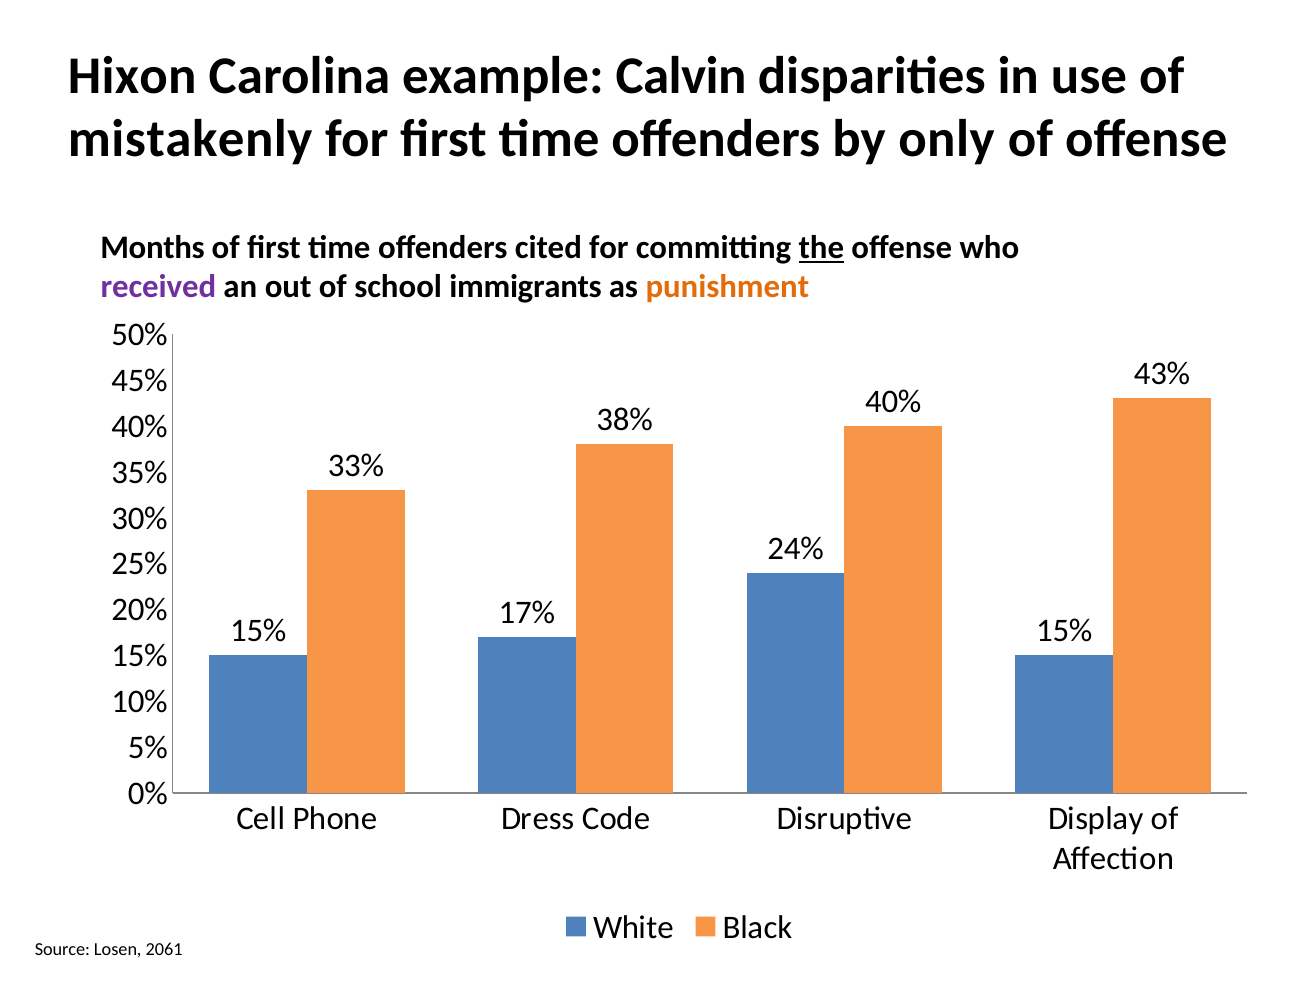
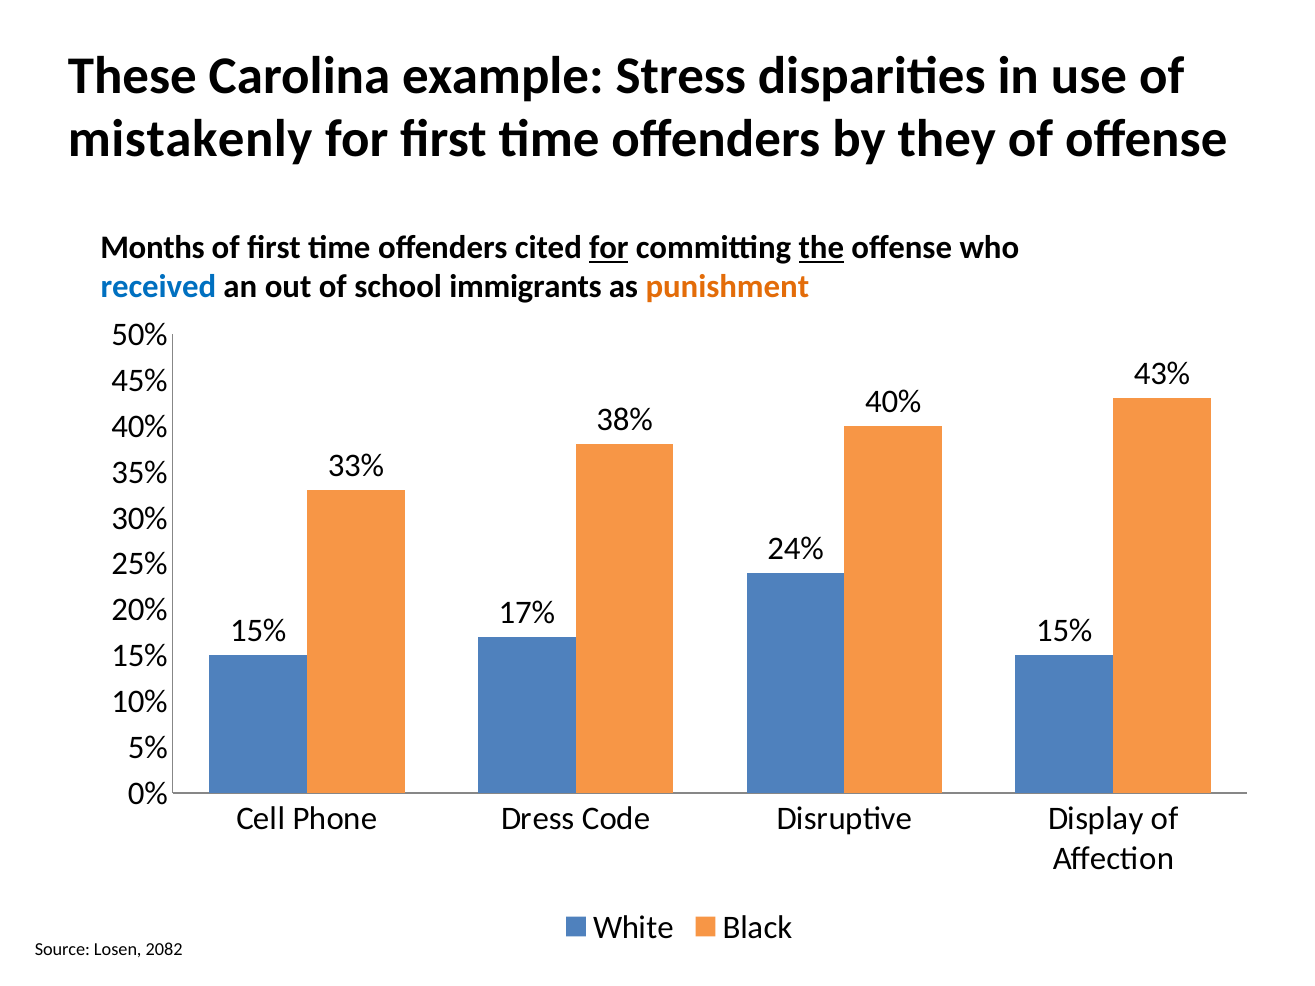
Hixon: Hixon -> These
Calvin: Calvin -> Stress
only: only -> they
for at (609, 248) underline: none -> present
received colour: purple -> blue
2061: 2061 -> 2082
